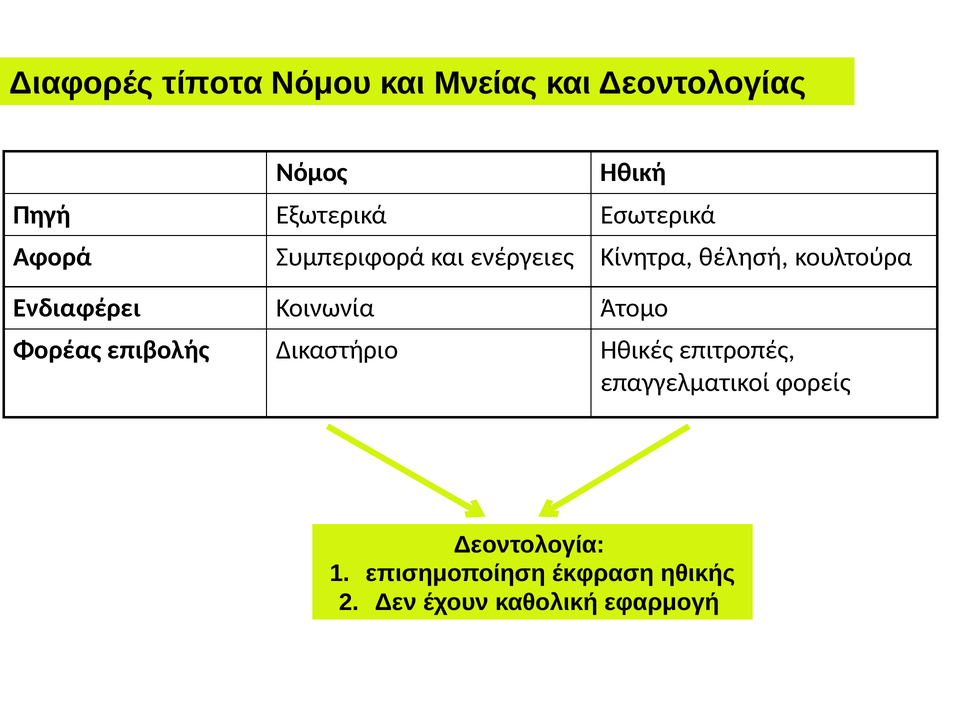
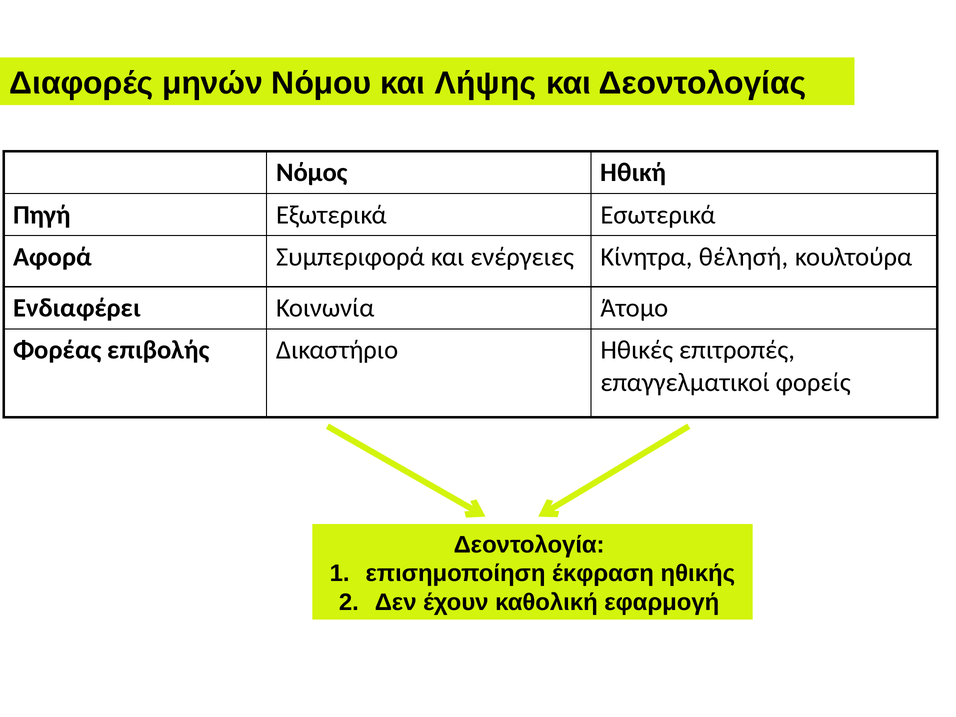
τίποτα: τίποτα -> μηνών
Μνείας: Μνείας -> Λήψης
